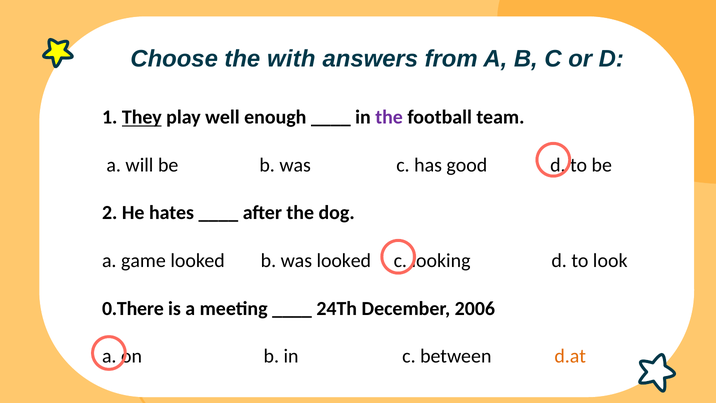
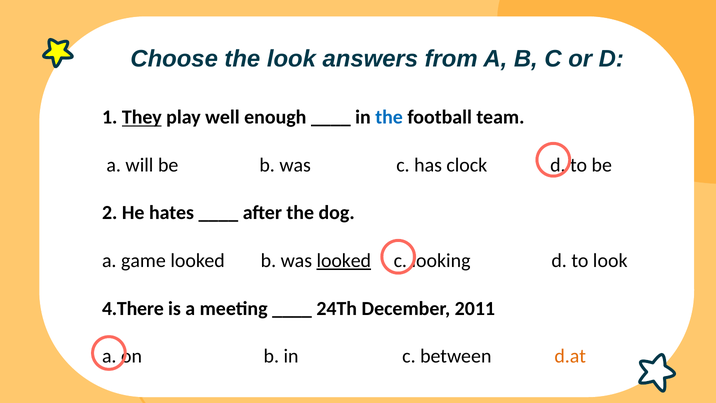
the with: with -> look
the at (389, 117) colour: purple -> blue
good: good -> clock
looked at (344, 261) underline: none -> present
0.There: 0.There -> 4.There
2006: 2006 -> 2011
